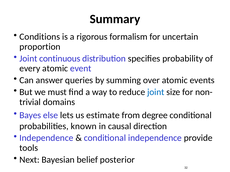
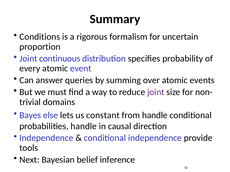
joint at (156, 92) colour: blue -> purple
estimate: estimate -> constant
from degree: degree -> handle
probabilities known: known -> handle
posterior: posterior -> inference
